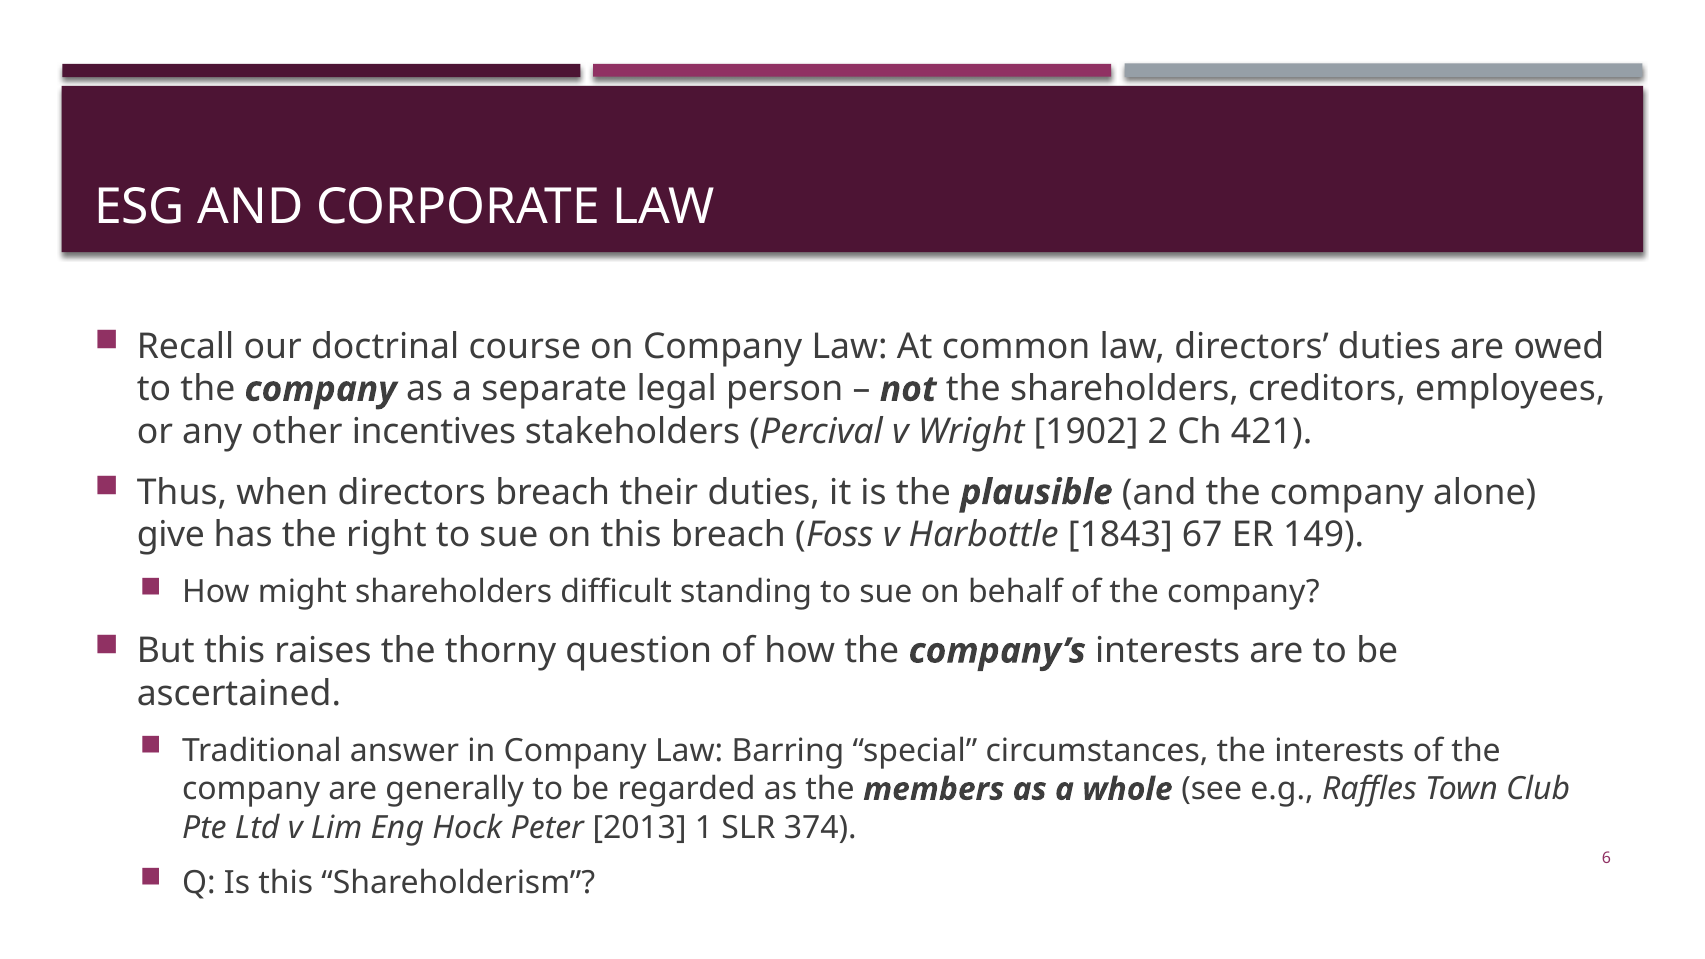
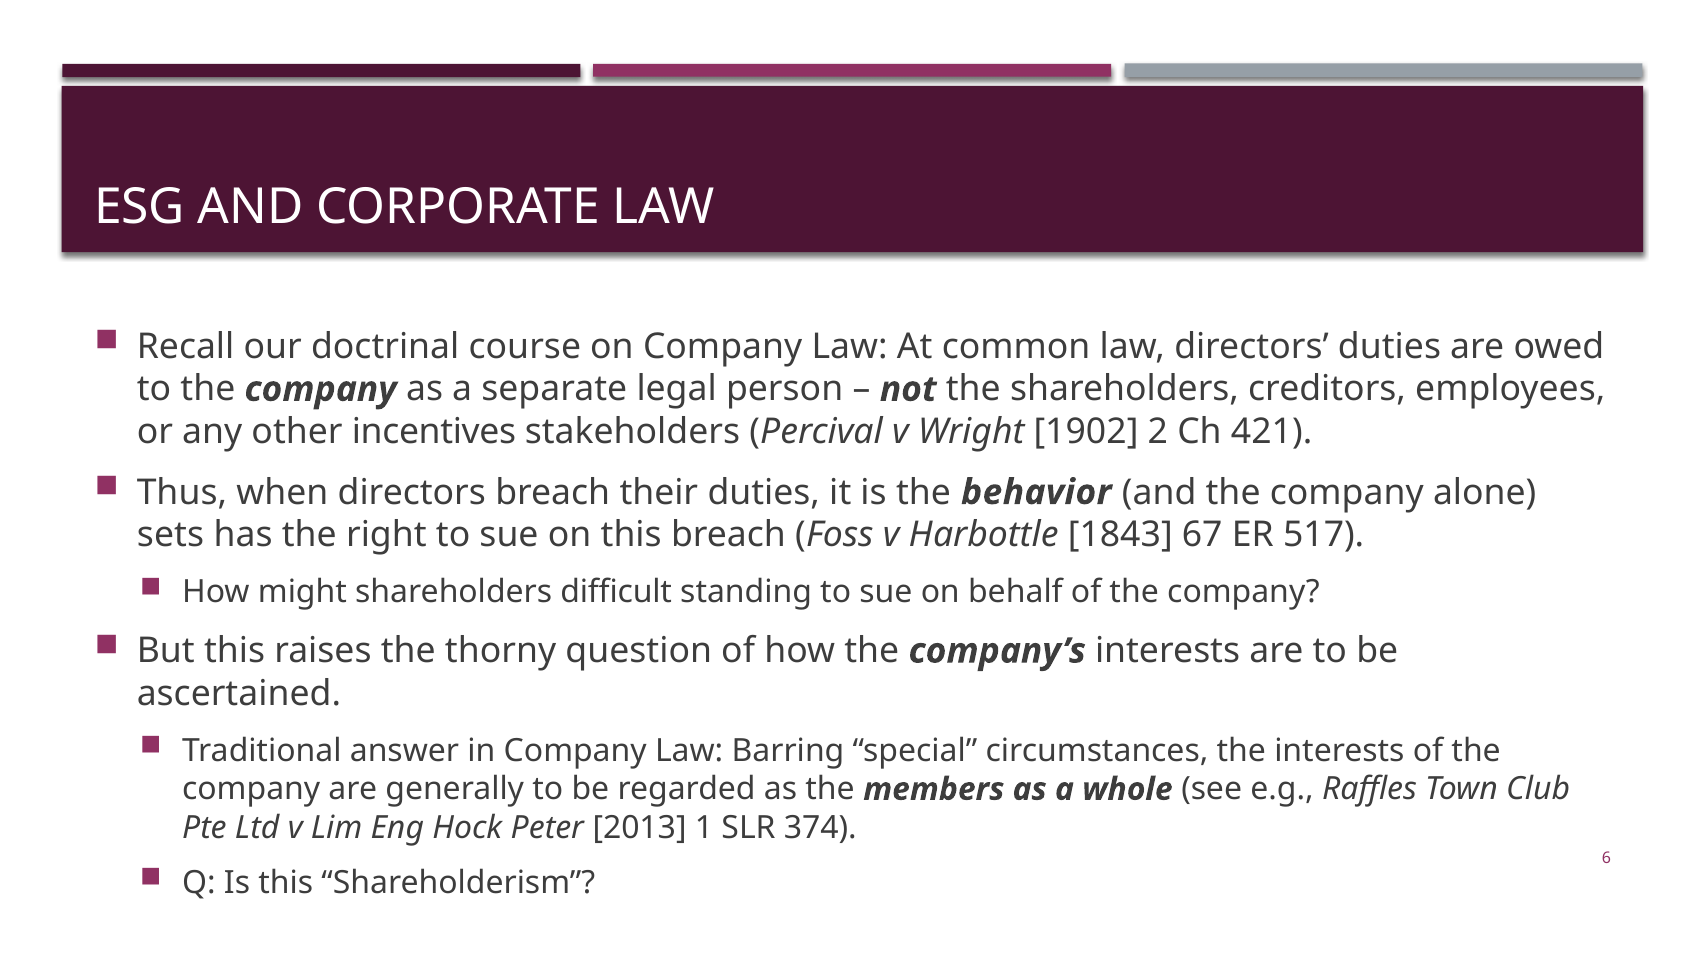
plausible: plausible -> behavior
give: give -> sets
149: 149 -> 517
